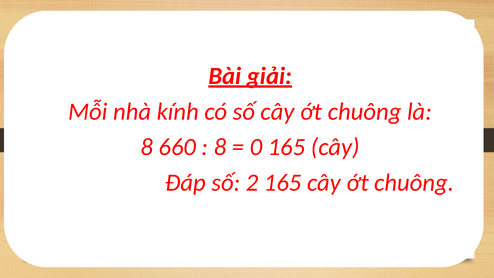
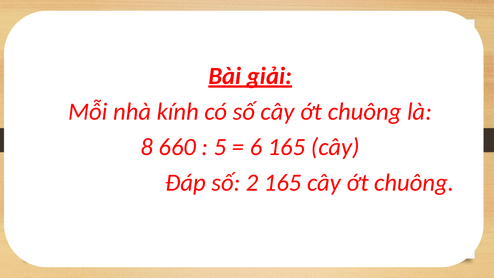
8 at (220, 147): 8 -> 5
0: 0 -> 6
